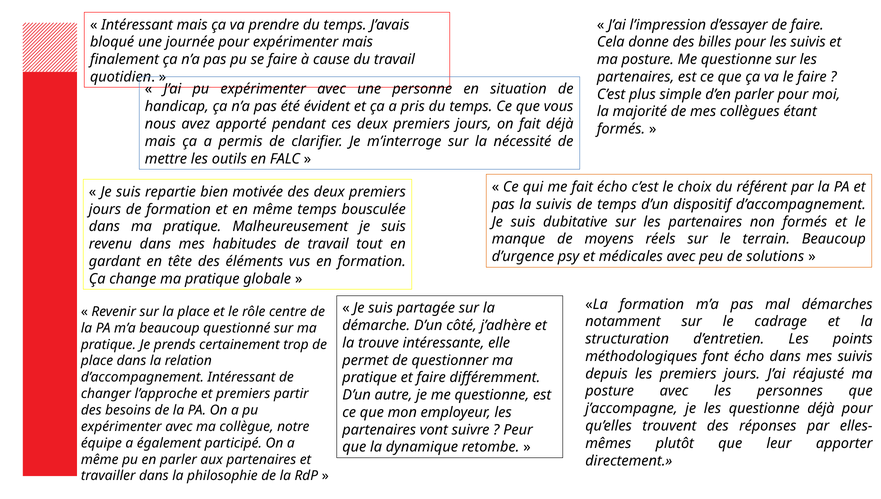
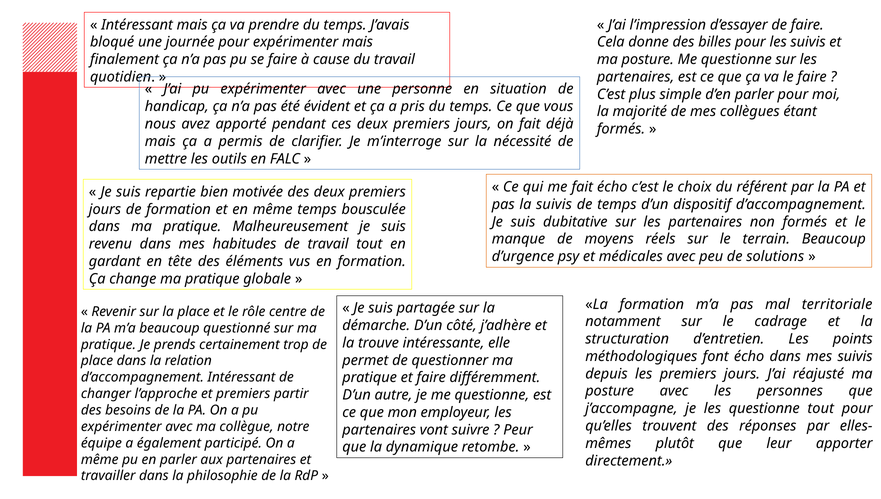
démarches: démarches -> territoriale
questionne déjà: déjà -> tout
